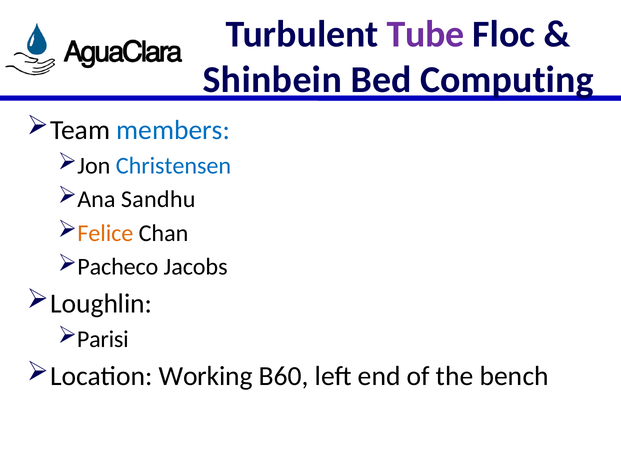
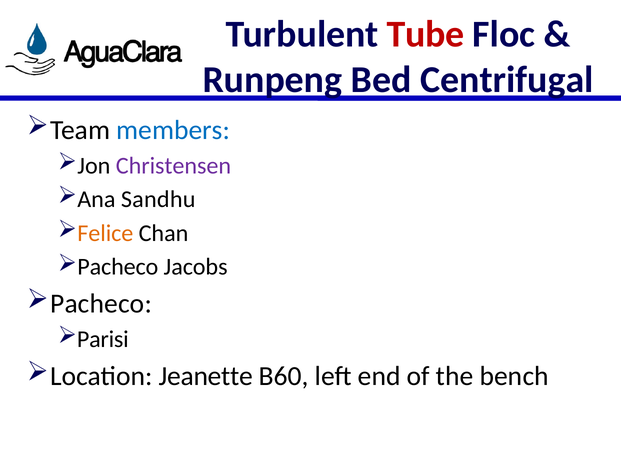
Tube colour: purple -> red
Shinbein: Shinbein -> Runpeng
Computing: Computing -> Centrifugal
Christensen colour: blue -> purple
Loughlin at (101, 304): Loughlin -> Pacheco
Working: Working -> Jeanette
